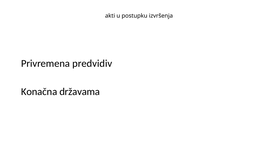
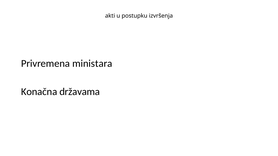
predvidiv: predvidiv -> ministara
